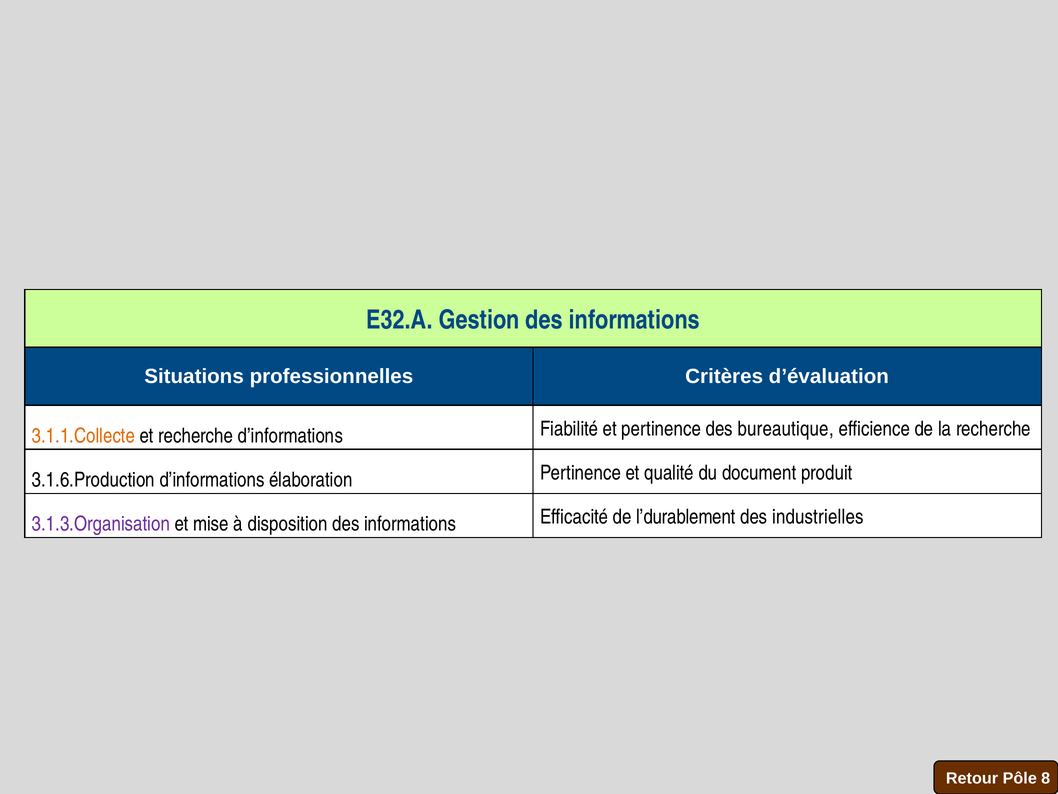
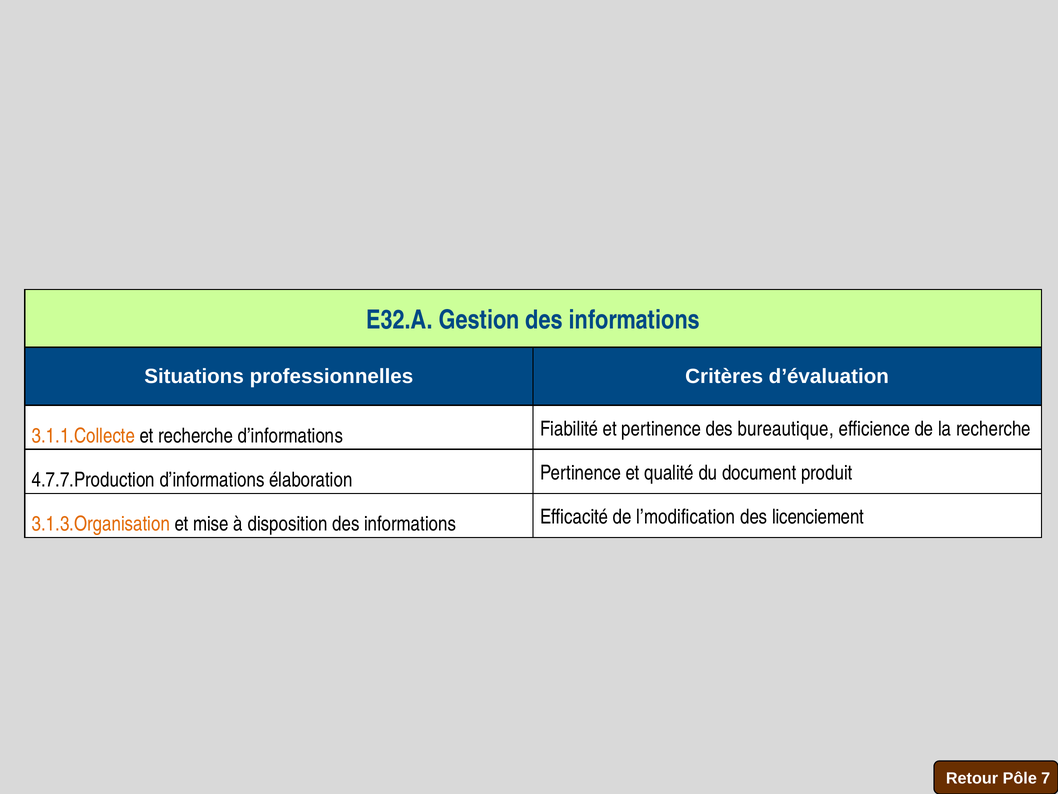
3.1.6.Production: 3.1.6.Production -> 4.7.7.Production
3.1.3.Organisation colour: purple -> orange
l’durablement: l’durablement -> l’modification
industrielles: industrielles -> licenciement
8: 8 -> 7
